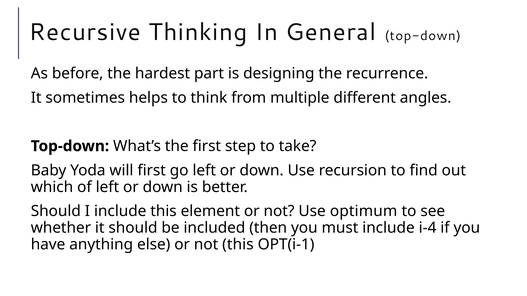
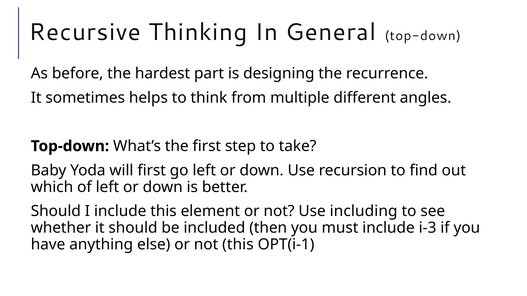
optimum: optimum -> including
i-4: i-4 -> i-3
